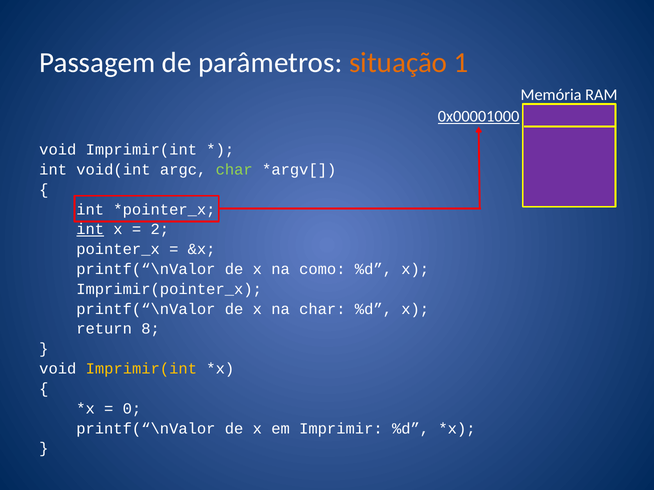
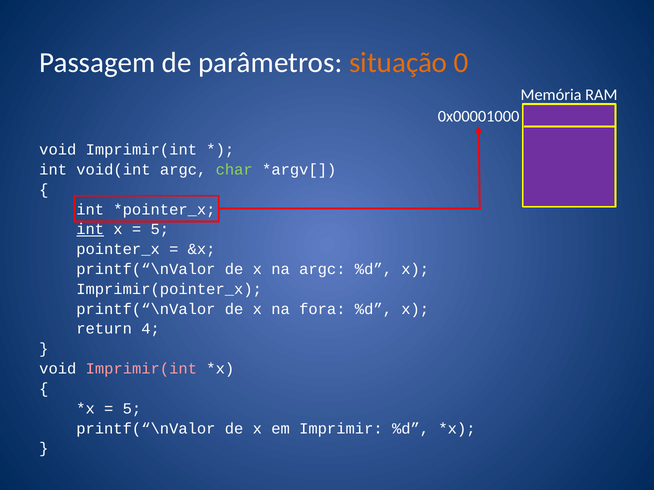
1: 1 -> 0
0x00001000 underline: present -> none
2 at (160, 230): 2 -> 5
na como: como -> argc
na char: char -> fora
8: 8 -> 4
Imprimir(int at (141, 369) colour: yellow -> pink
0 at (132, 409): 0 -> 5
